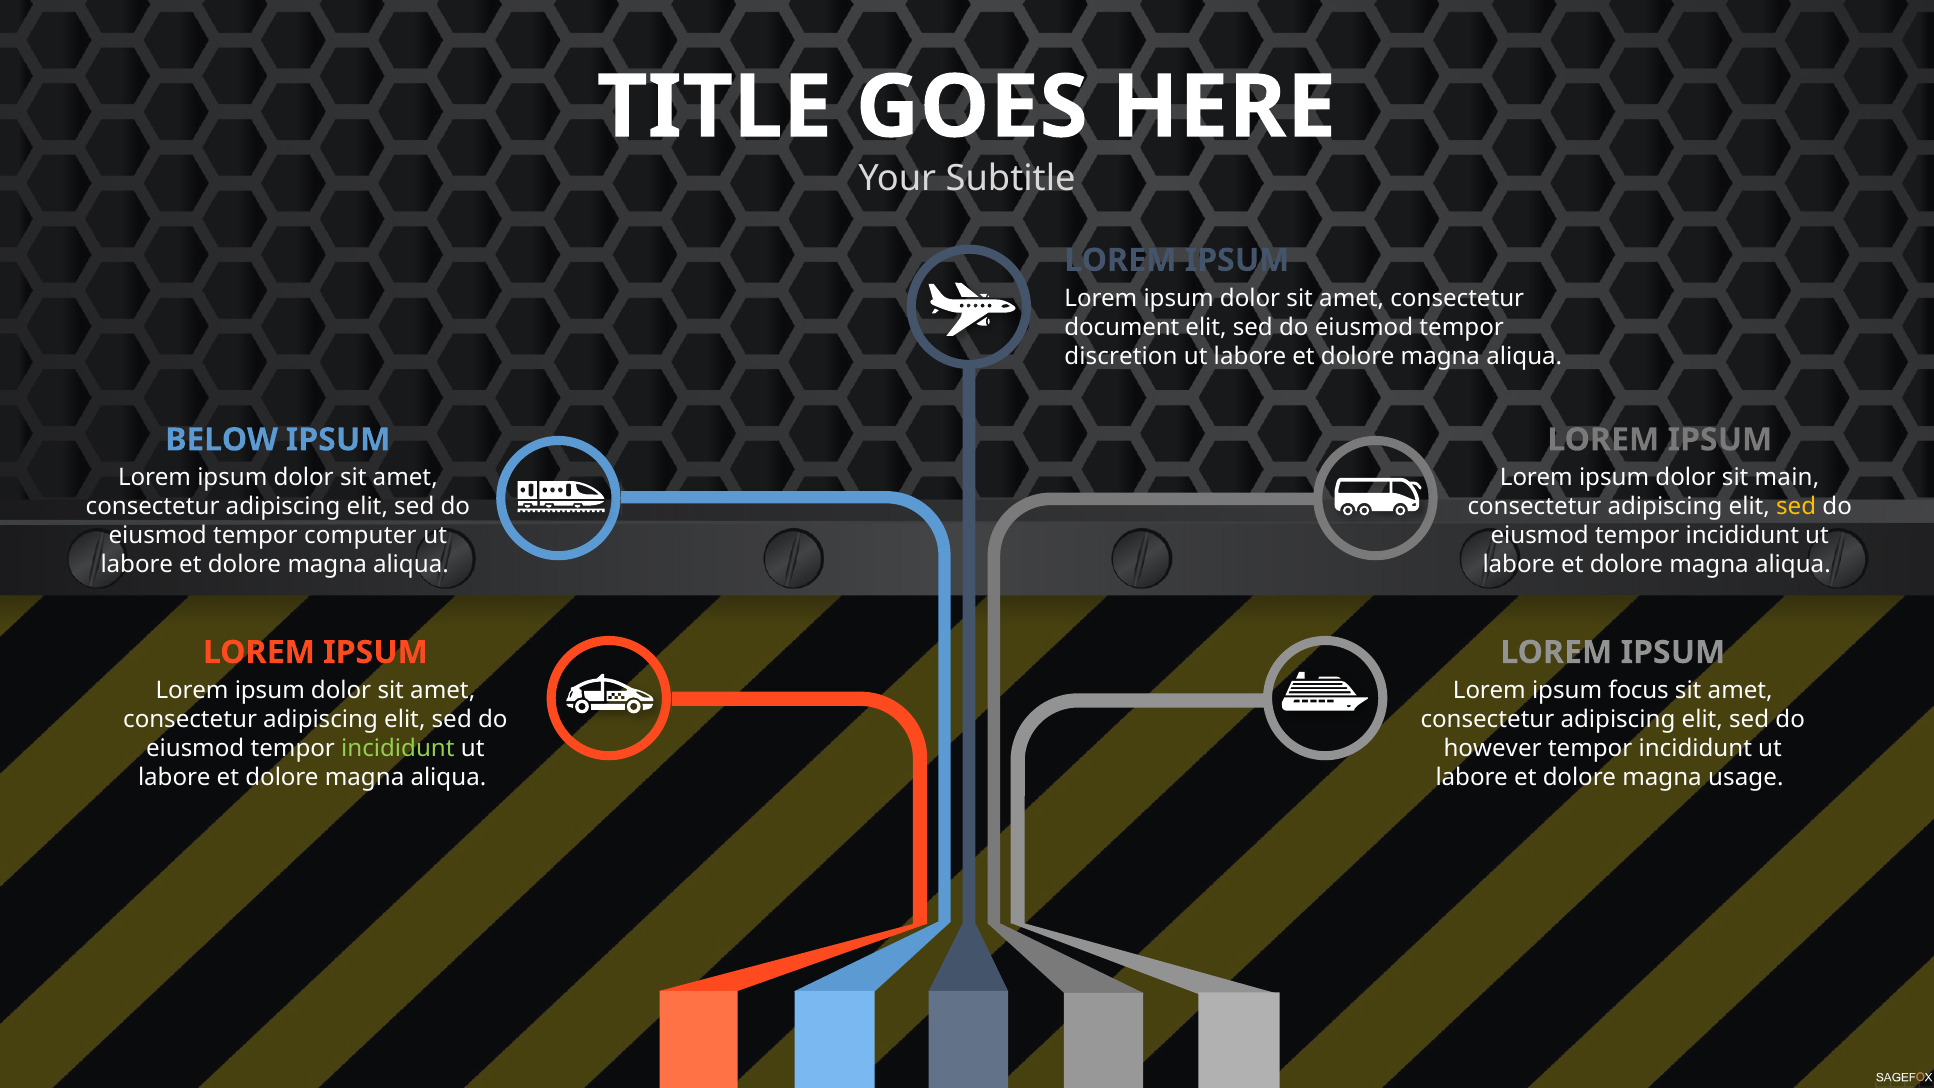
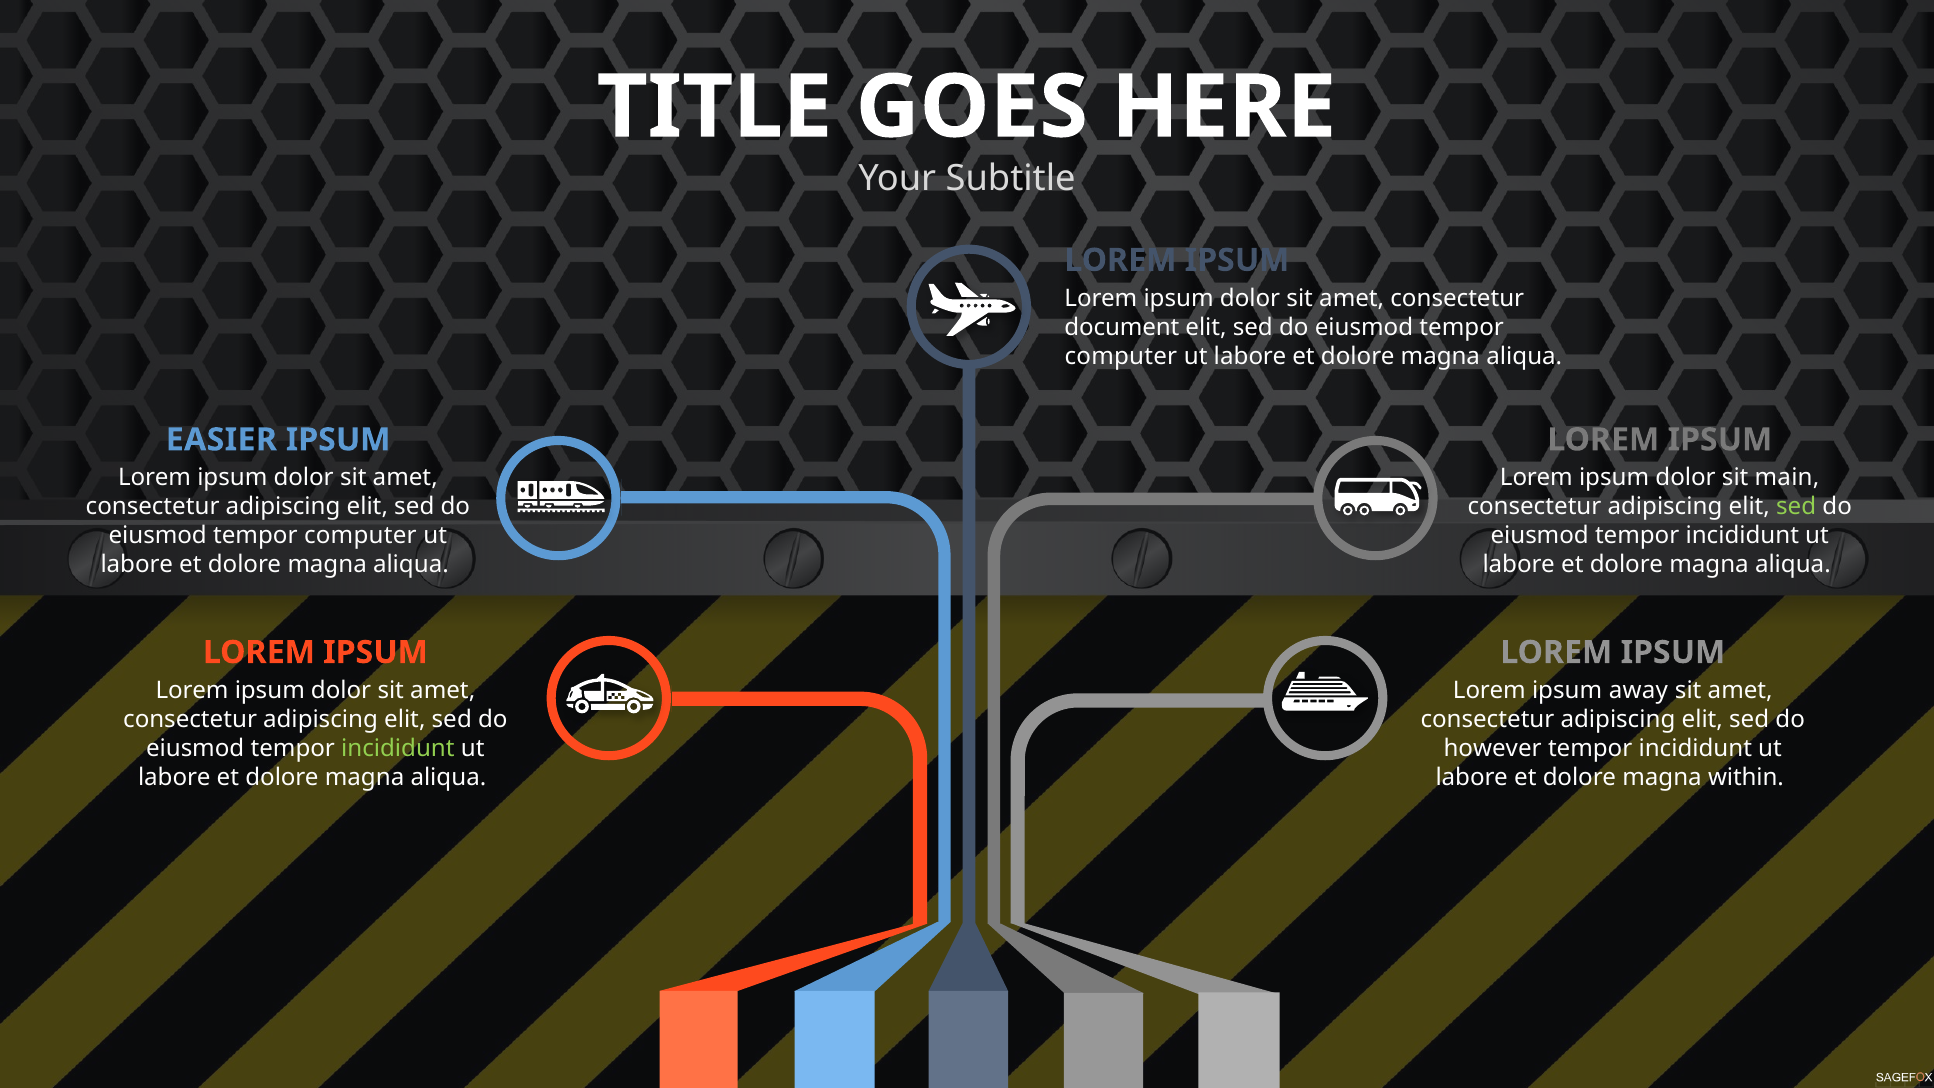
discretion at (1121, 356): discretion -> computer
BELOW: BELOW -> EASIER
sed at (1796, 507) colour: yellow -> light green
focus: focus -> away
usage: usage -> within
